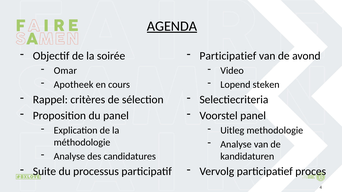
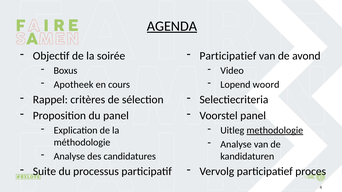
Omar: Omar -> Boxus
steken: steken -> woord
methodologie underline: none -> present
